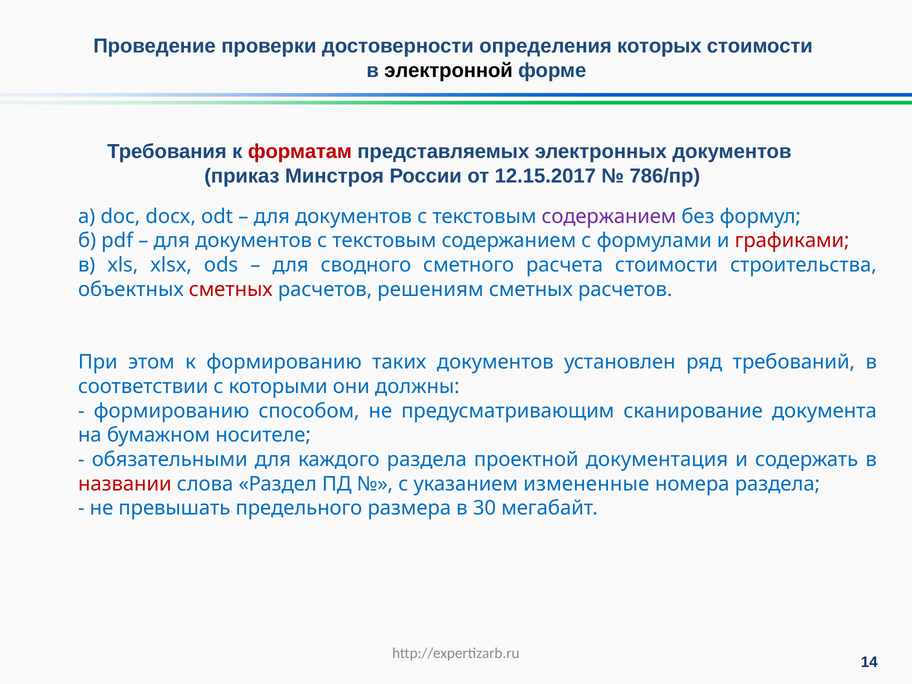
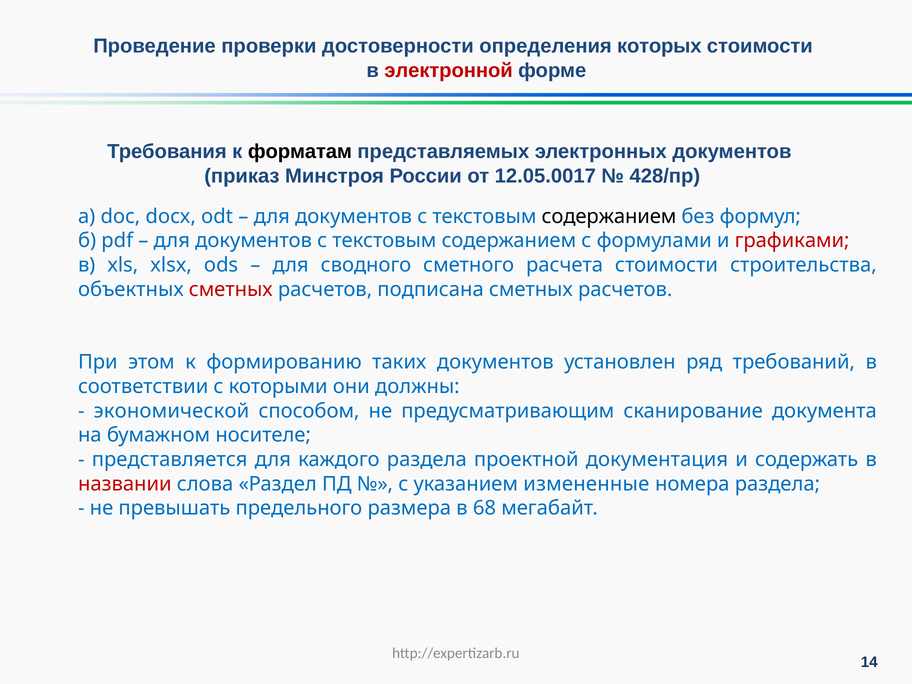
электронной colour: black -> red
форматам colour: red -> black
12.15.2017: 12.15.2017 -> 12.05.0017
786/пр: 786/пр -> 428/пр
содержанием at (609, 216) colour: purple -> black
решениям: решениям -> подписана
формированию at (172, 411): формированию -> экономической
обязательными: обязательными -> представляется
30: 30 -> 68
